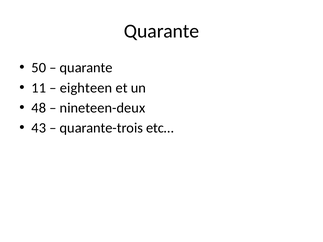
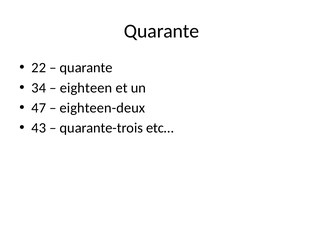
50: 50 -> 22
11: 11 -> 34
48: 48 -> 47
nineteen-deux: nineteen-deux -> eighteen-deux
